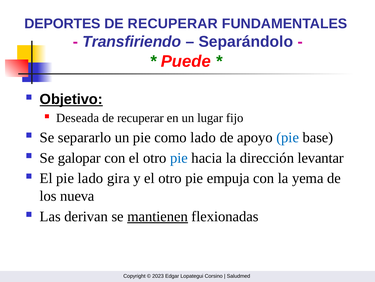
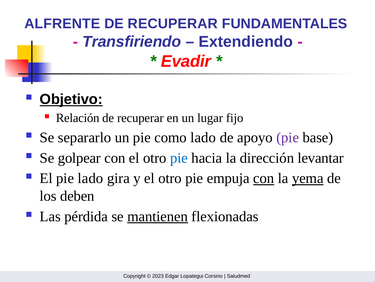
DEPORTES: DEPORTES -> ALFRENTE
Separándolo: Separándolo -> Extendiendo
Puede: Puede -> Evadir
Deseada: Deseada -> Relación
pie at (288, 137) colour: blue -> purple
galopar: galopar -> golpear
con at (264, 178) underline: none -> present
yema underline: none -> present
nueva: nueva -> deben
derivan: derivan -> pérdida
